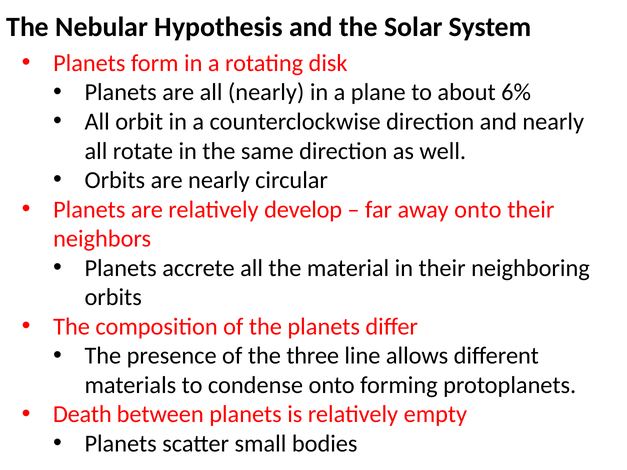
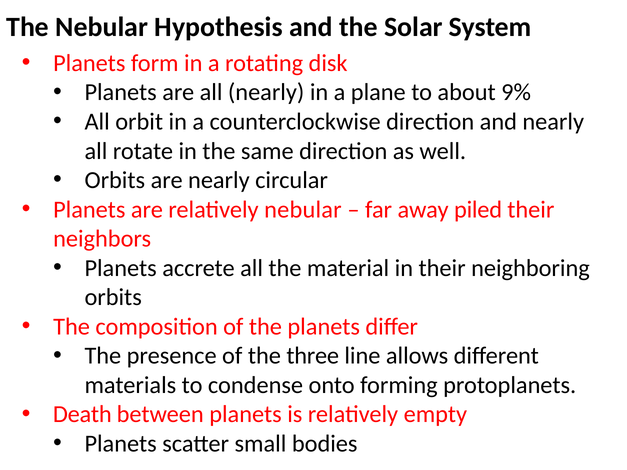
6%: 6% -> 9%
relatively develop: develop -> nebular
away onto: onto -> piled
